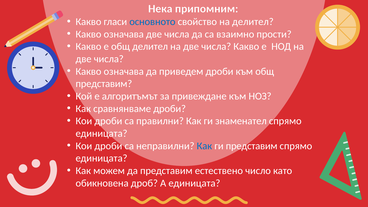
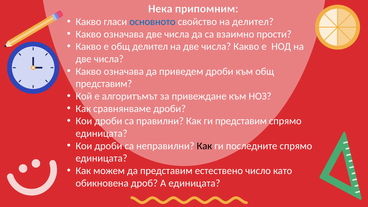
ги знаменател: знаменател -> представим
Как at (204, 146) colour: blue -> black
ги представим: представим -> последните
